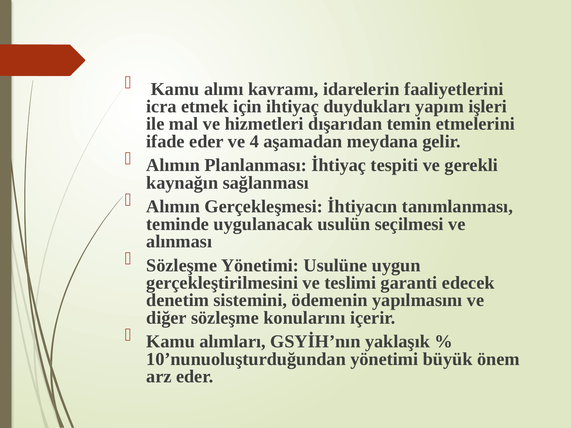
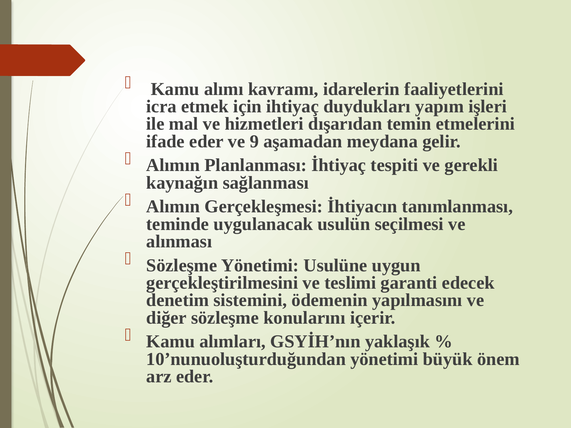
4: 4 -> 9
